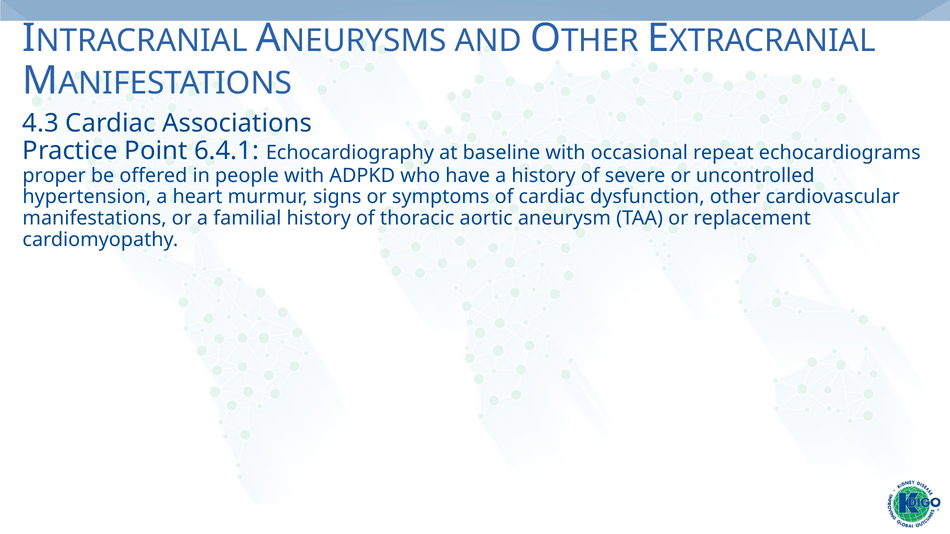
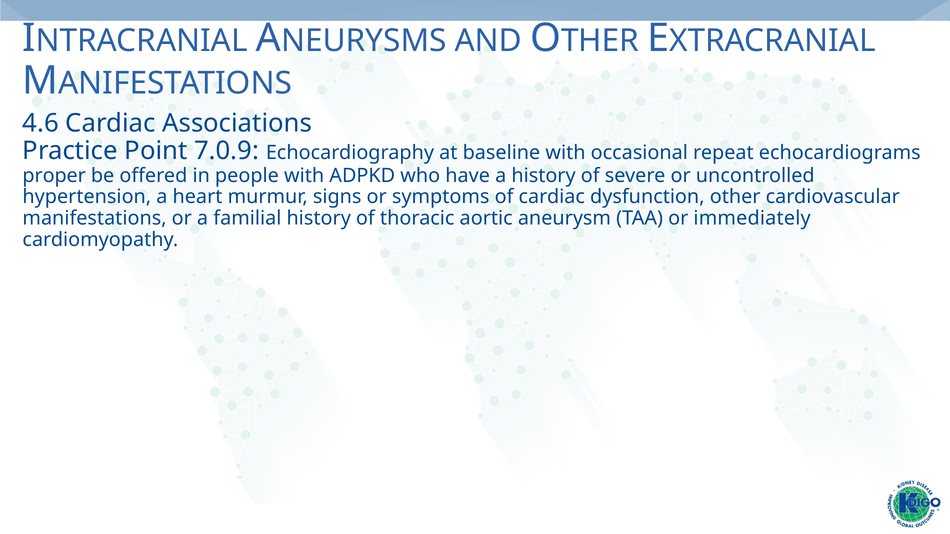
4.3: 4.3 -> 4.6
6.4.1: 6.4.1 -> 7.0.9
replacement: replacement -> immediately
